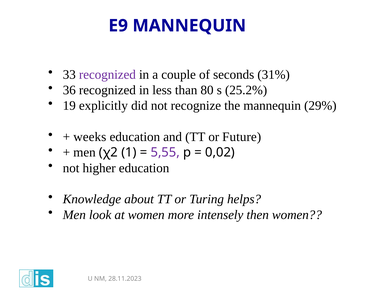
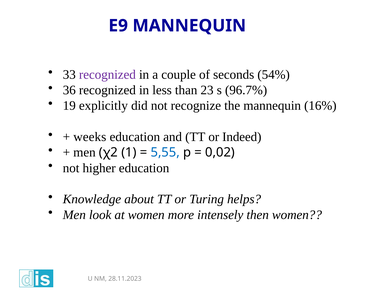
31%: 31% -> 54%
80: 80 -> 23
25.2%: 25.2% -> 96.7%
29%: 29% -> 16%
Future: Future -> Indeed
5,55 colour: purple -> blue
